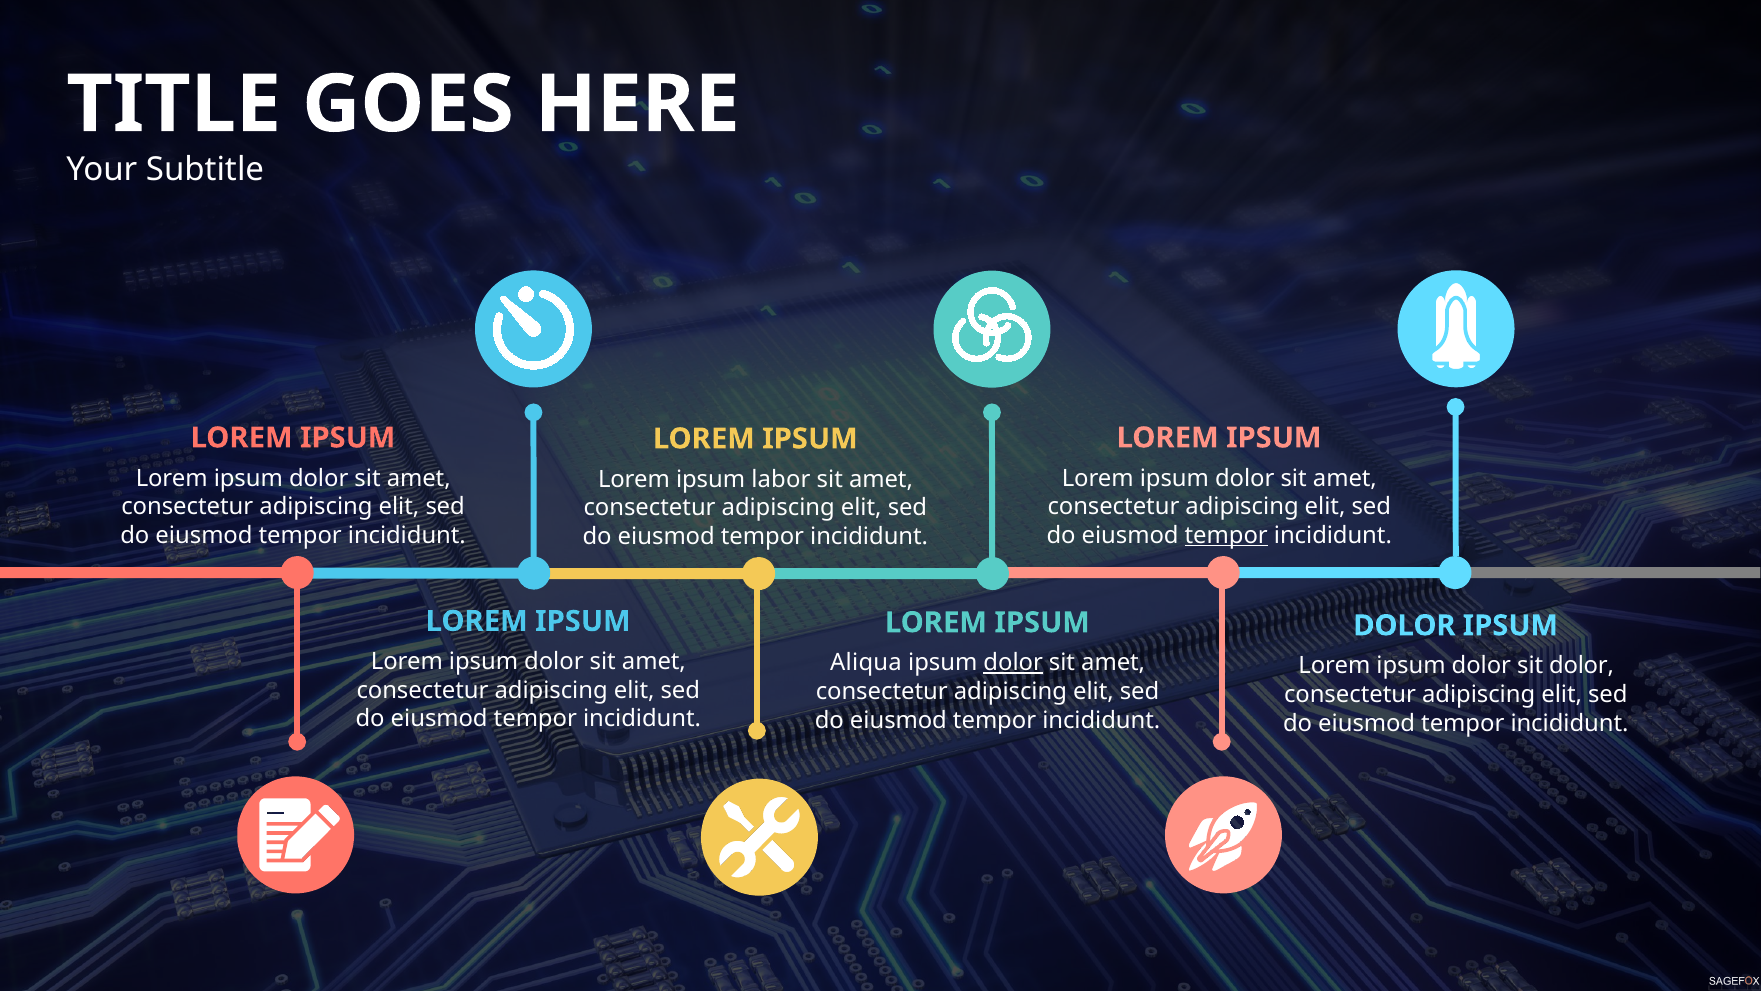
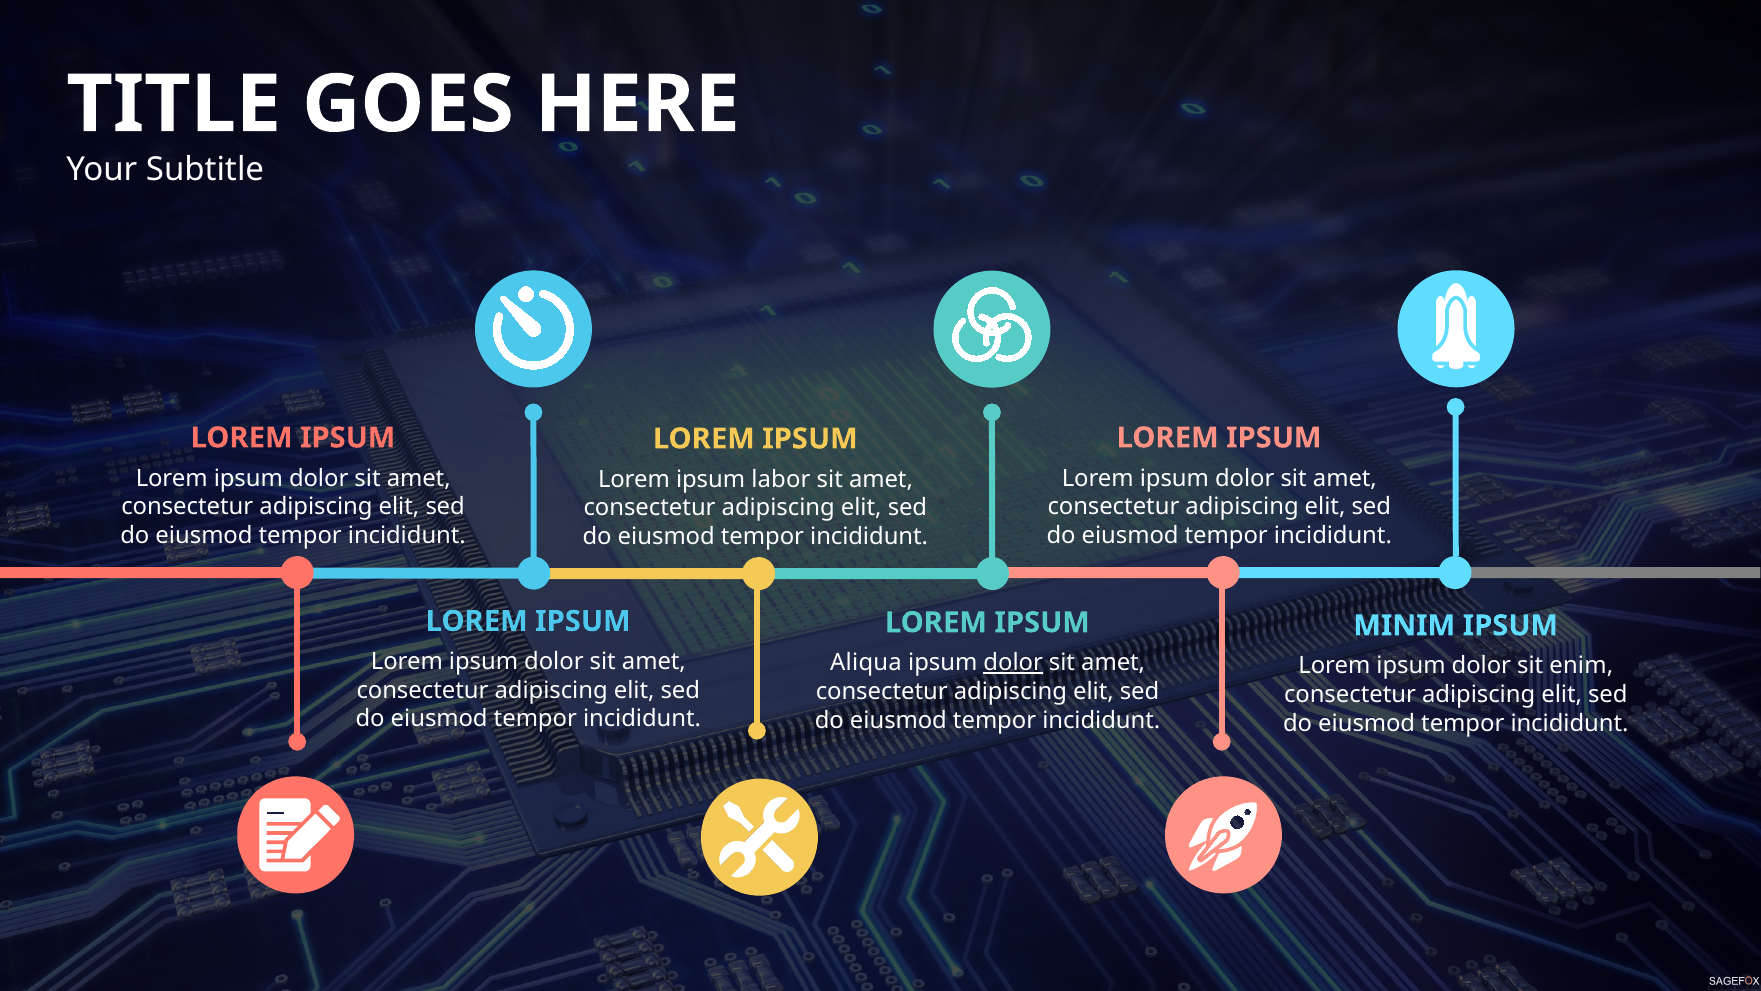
tempor at (1226, 535) underline: present -> none
DOLOR at (1404, 625): DOLOR -> MINIM
sit dolor: dolor -> enim
